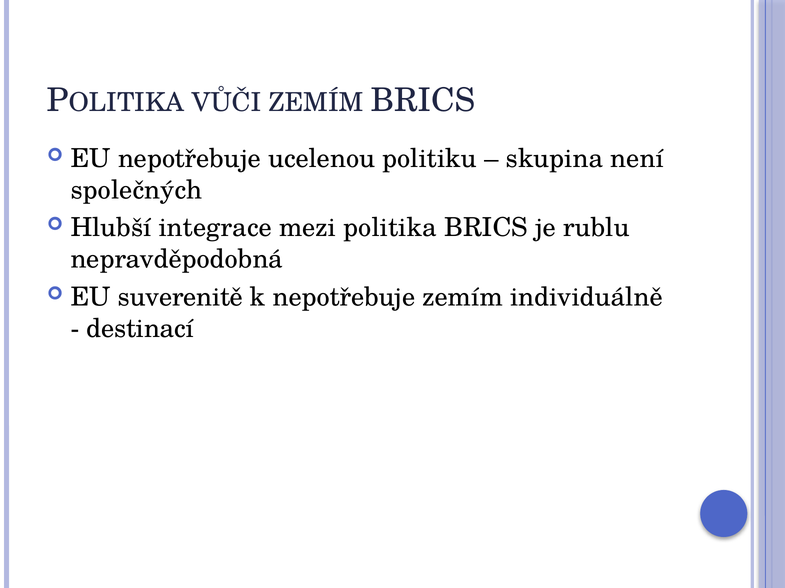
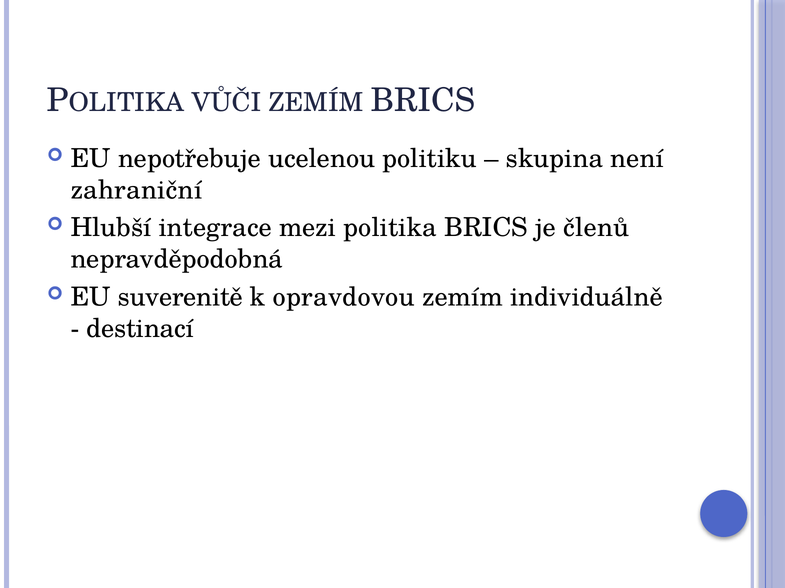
společných: společných -> zahraniční
rublu: rublu -> členů
k nepotřebuje: nepotřebuje -> opravdovou
